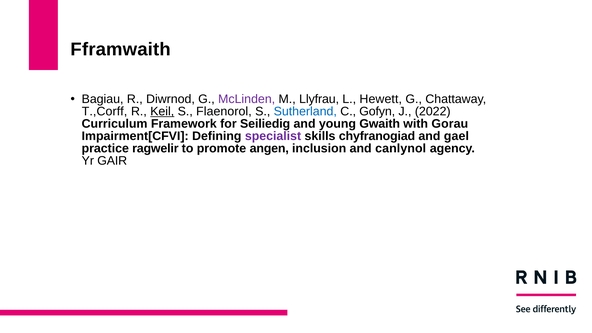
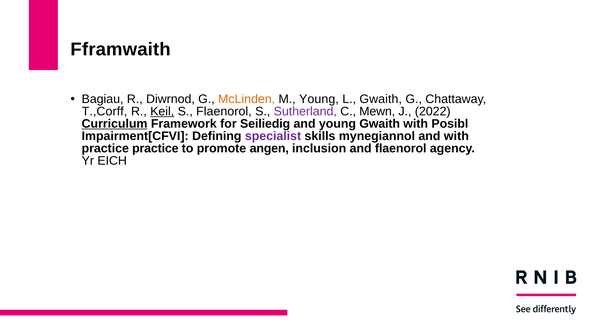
McLinden colour: purple -> orange
M Llyfrau: Llyfrau -> Young
L Hewett: Hewett -> Gwaith
Sutherland colour: blue -> purple
Gofyn: Gofyn -> Mewn
Curriculum underline: none -> present
Gorau: Gorau -> Posibl
chyfranogiad: chyfranogiad -> mynegiannol
and gael: gael -> with
practice ragwelir: ragwelir -> practice
and canlynol: canlynol -> flaenorol
GAIR: GAIR -> EICH
